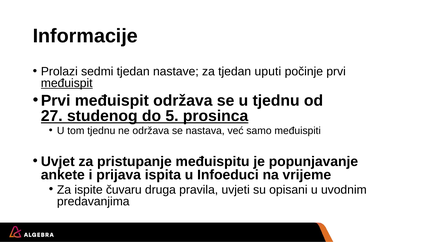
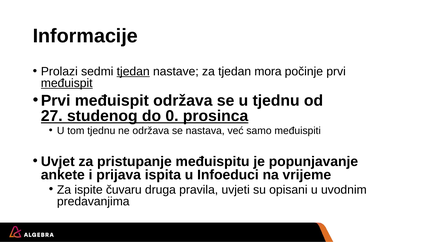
tjedan at (133, 71) underline: none -> present
uputi: uputi -> mora
5: 5 -> 0
